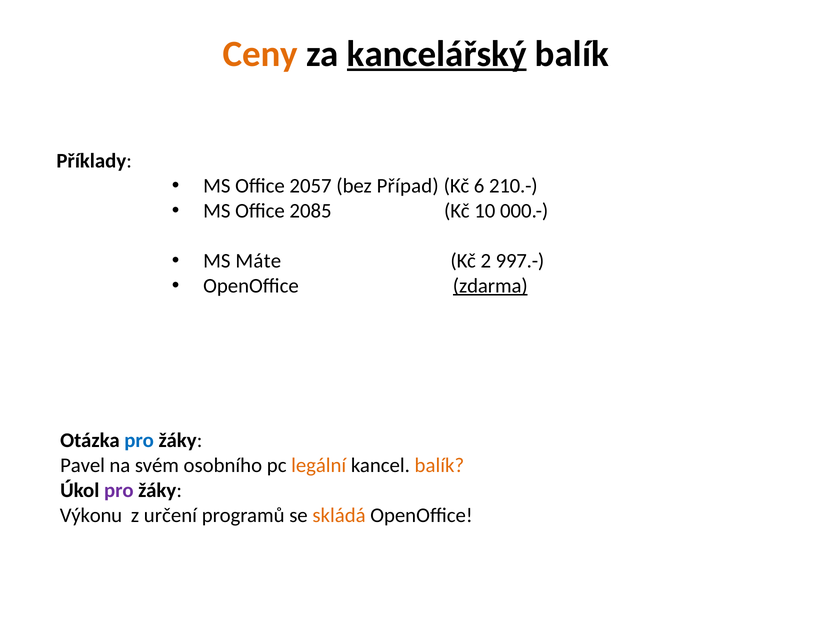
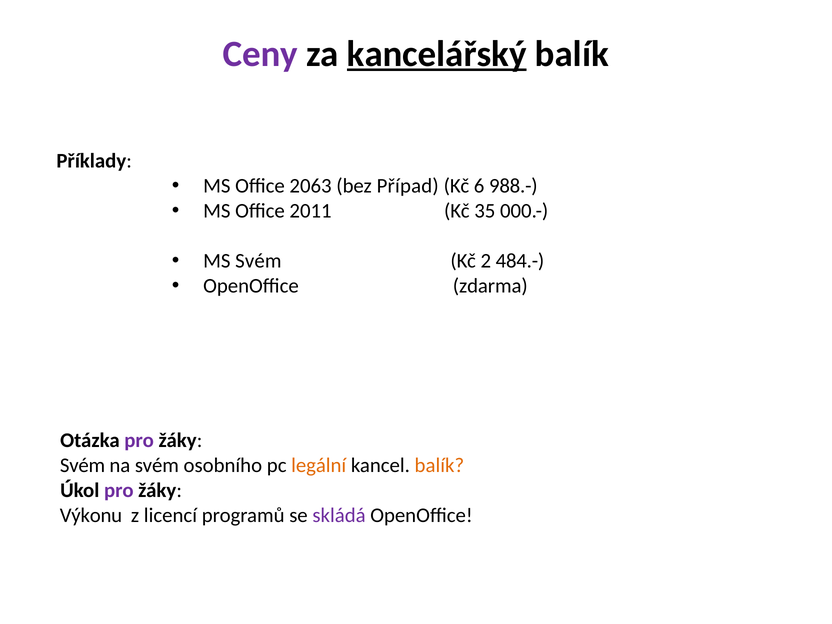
Ceny colour: orange -> purple
2057: 2057 -> 2063
210.-: 210.- -> 988.-
2085: 2085 -> 2011
10: 10 -> 35
MS Máte: Máte -> Svém
997.-: 997.- -> 484.-
zdarma underline: present -> none
pro at (139, 440) colour: blue -> purple
Pavel at (83, 465): Pavel -> Svém
určení: určení -> licencí
skládá colour: orange -> purple
